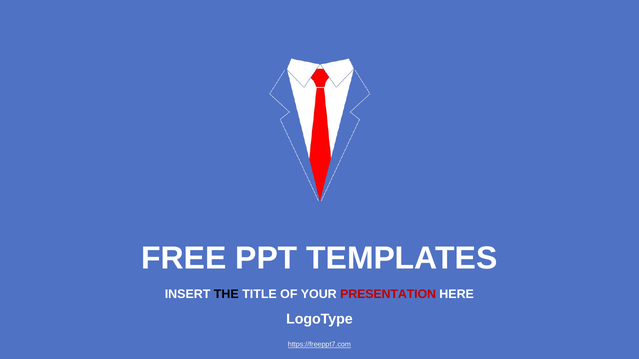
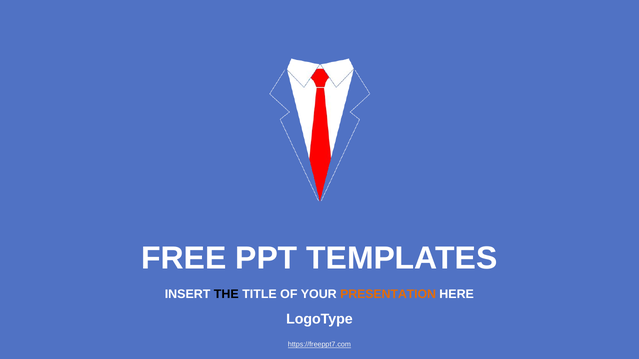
PRESENTATION colour: red -> orange
